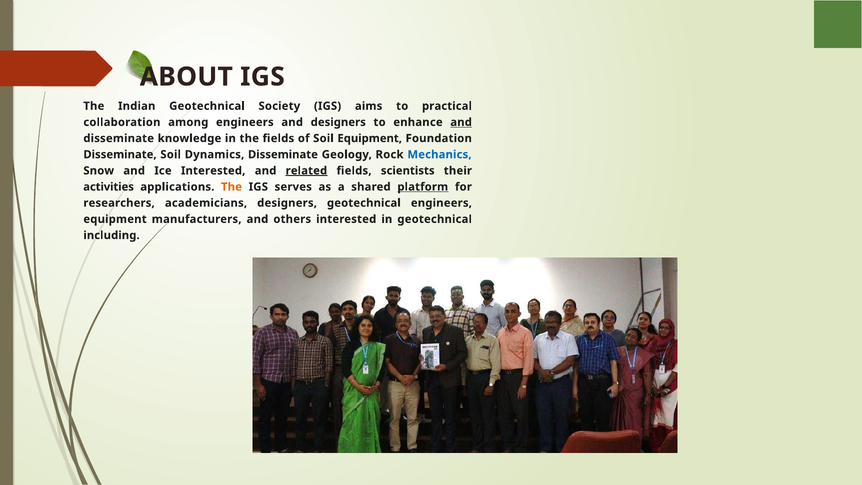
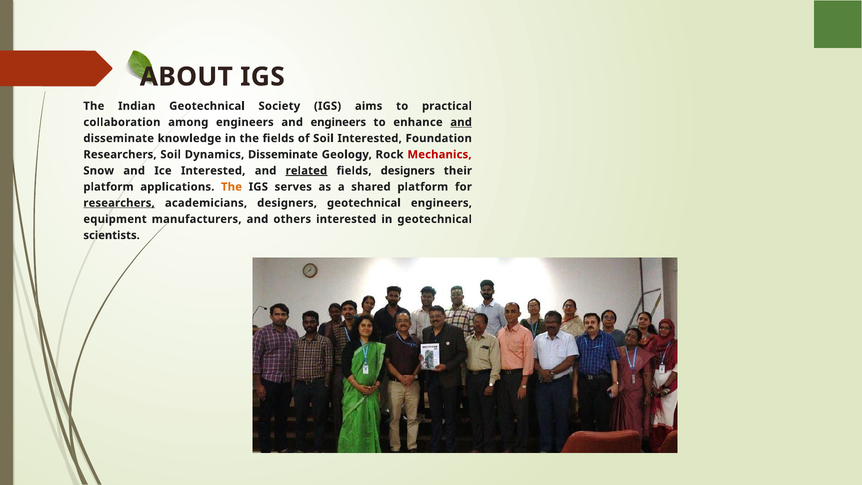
and designers: designers -> engineers
Soil Equipment: Equipment -> Interested
Disseminate at (120, 154): Disseminate -> Researchers
Mechanics colour: blue -> red
fields scientists: scientists -> designers
activities at (109, 187): activities -> platform
platform at (423, 187) underline: present -> none
researchers at (119, 203) underline: none -> present
including: including -> scientists
